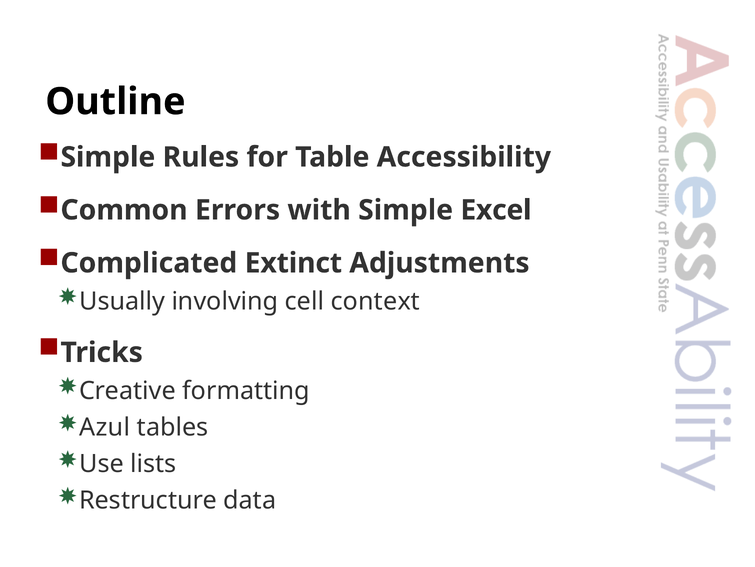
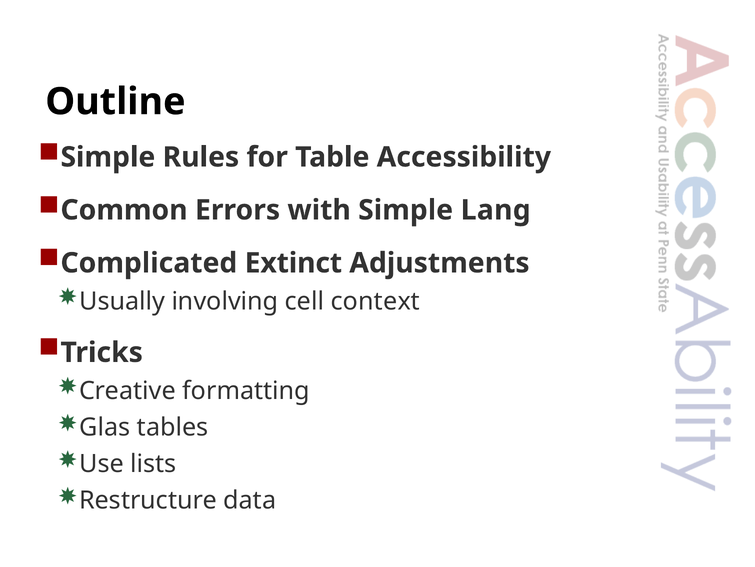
Excel: Excel -> Lang
Azul: Azul -> Glas
